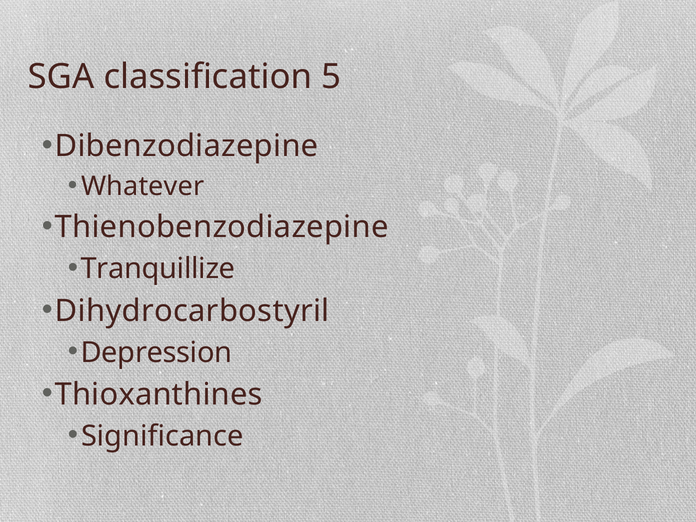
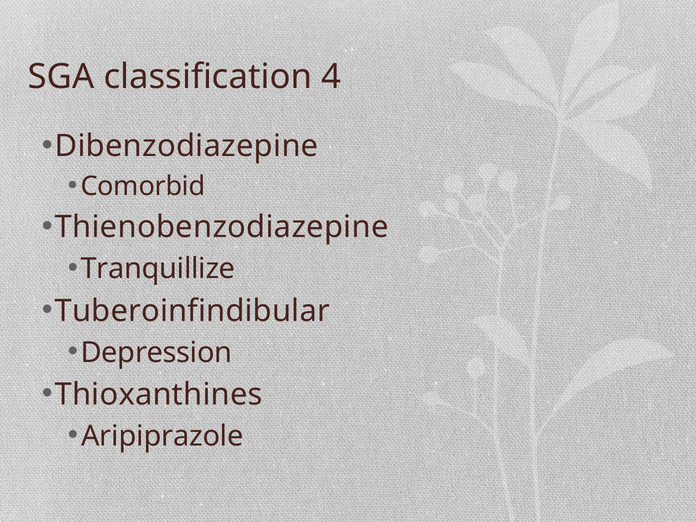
5: 5 -> 4
Whatever: Whatever -> Comorbid
Dihydrocarbostyril: Dihydrocarbostyril -> Tuberoinfindibular
Significance: Significance -> Aripiprazole
